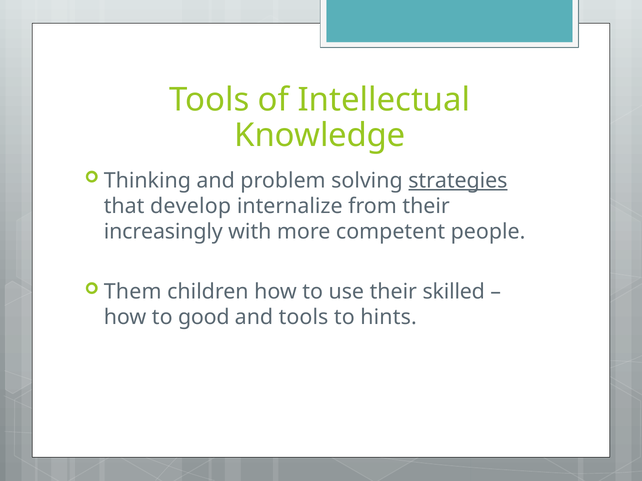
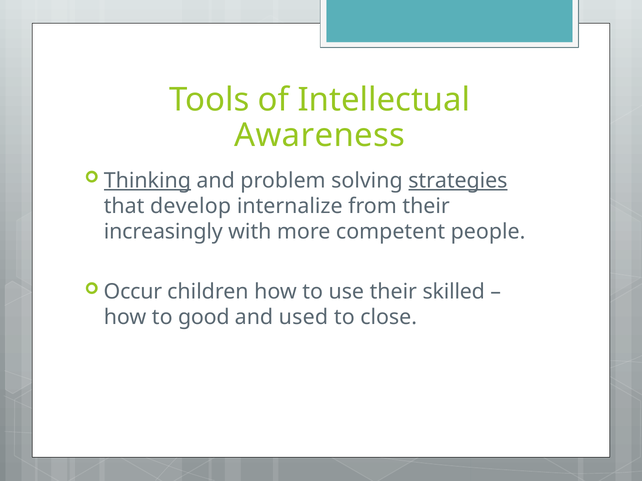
Knowledge: Knowledge -> Awareness
Thinking underline: none -> present
Them: Them -> Occur
and tools: tools -> used
hints: hints -> close
